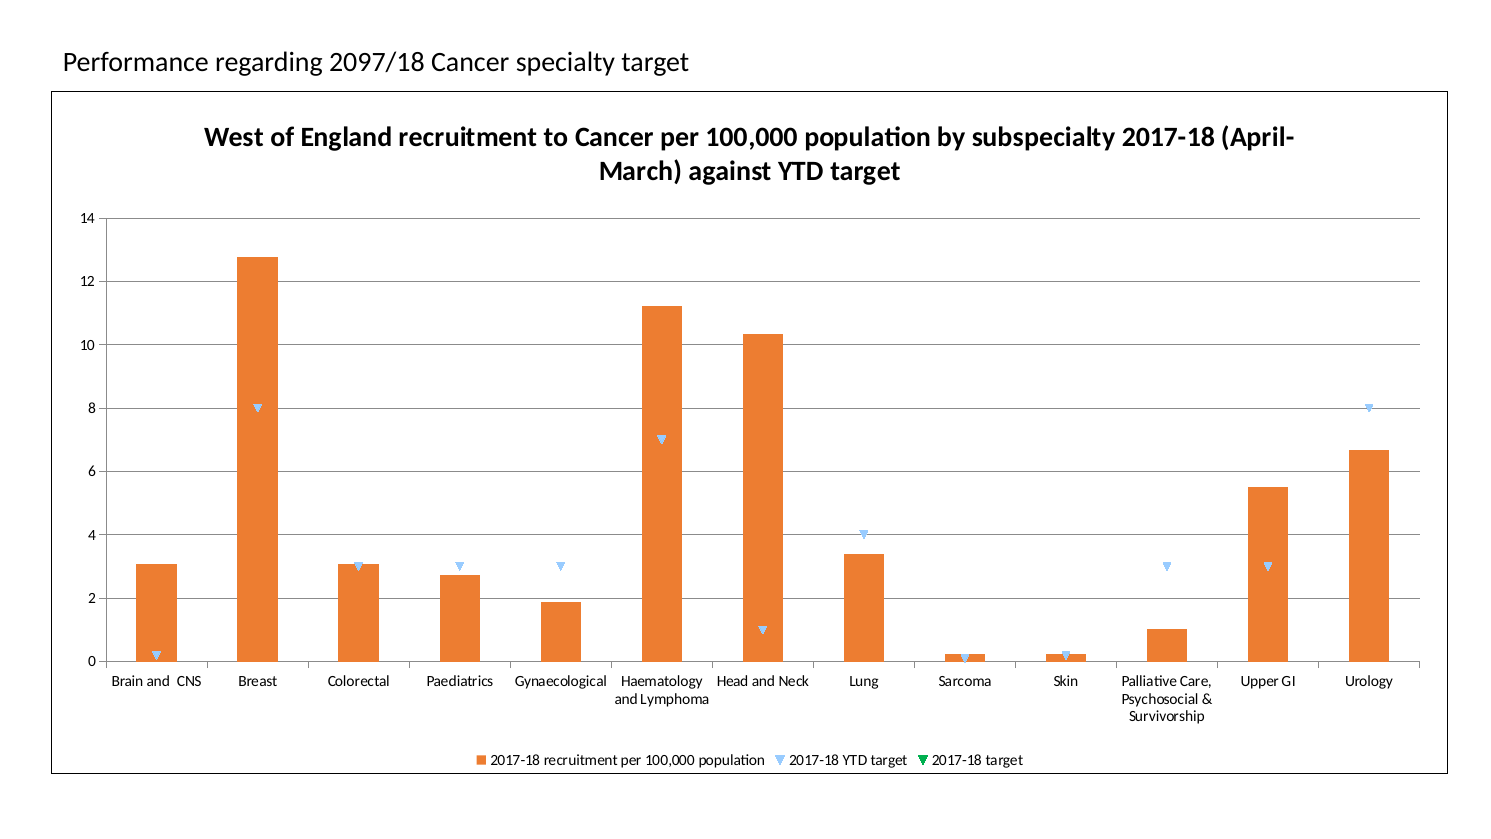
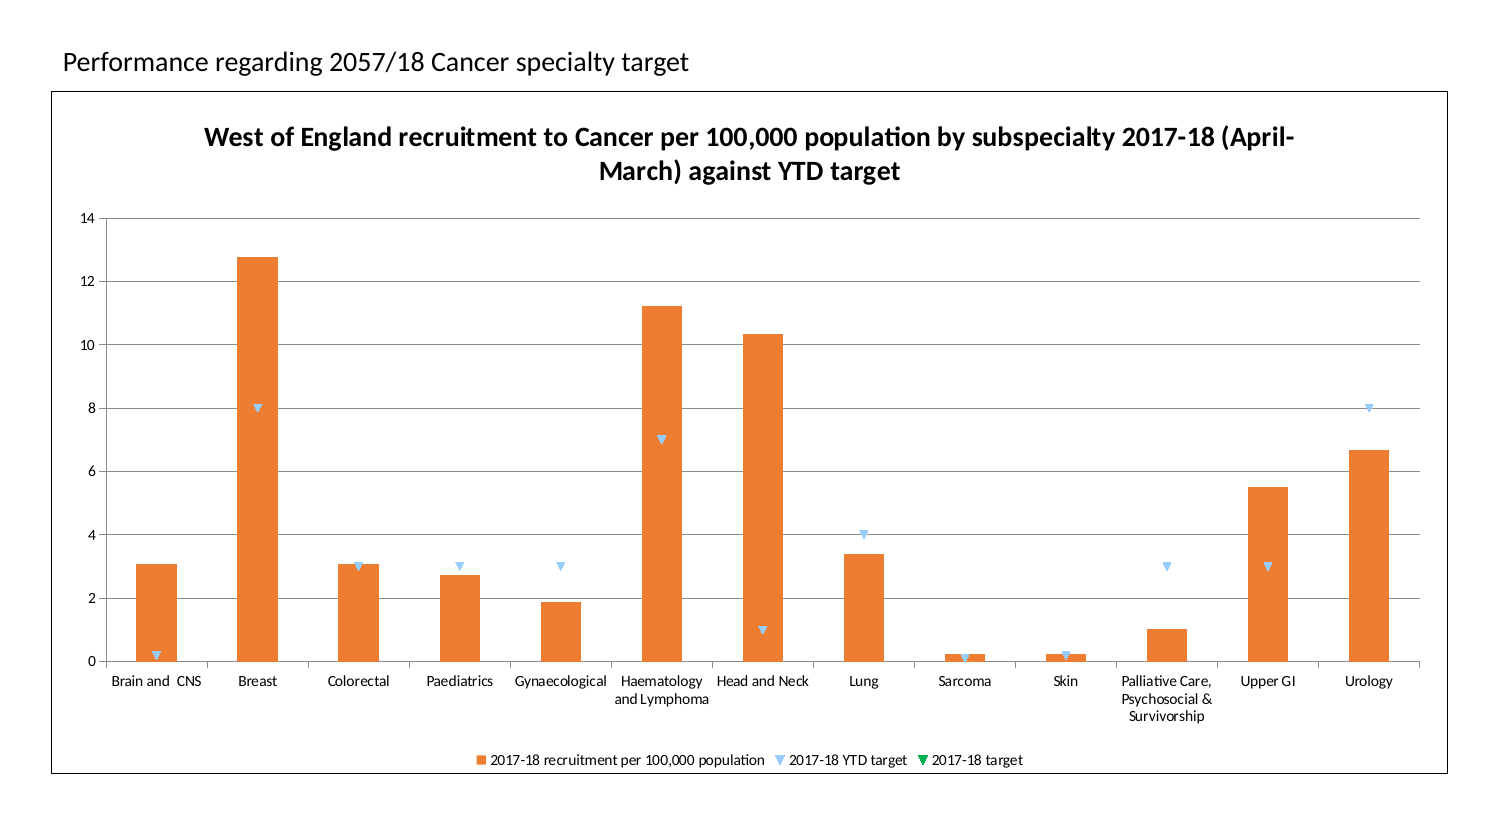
2097/18: 2097/18 -> 2057/18
